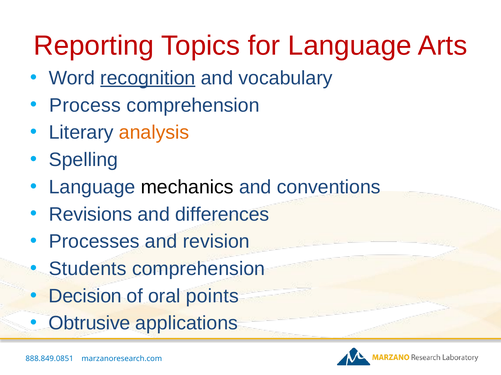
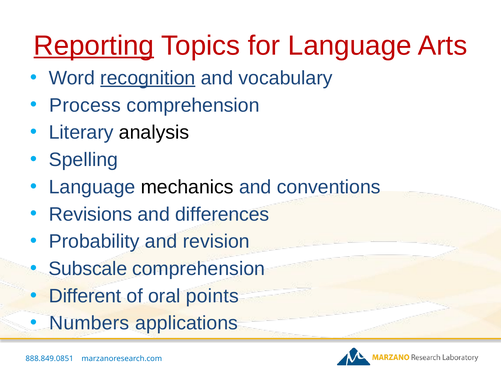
Reporting underline: none -> present
analysis colour: orange -> black
Processes: Processes -> Probability
Students: Students -> Subscale
Decision: Decision -> Different
Obtrusive: Obtrusive -> Numbers
